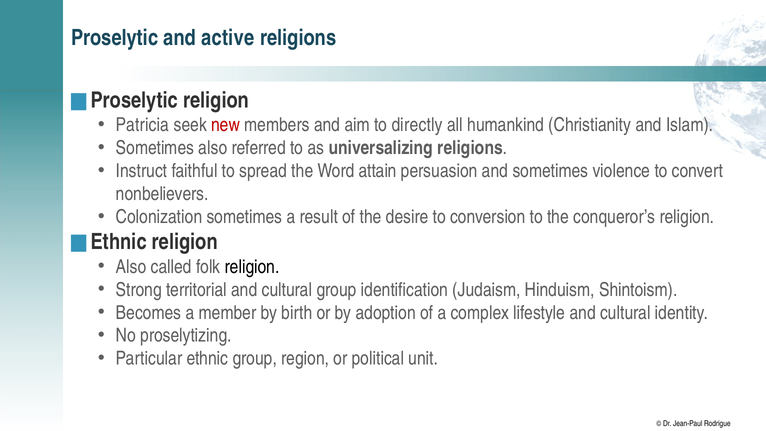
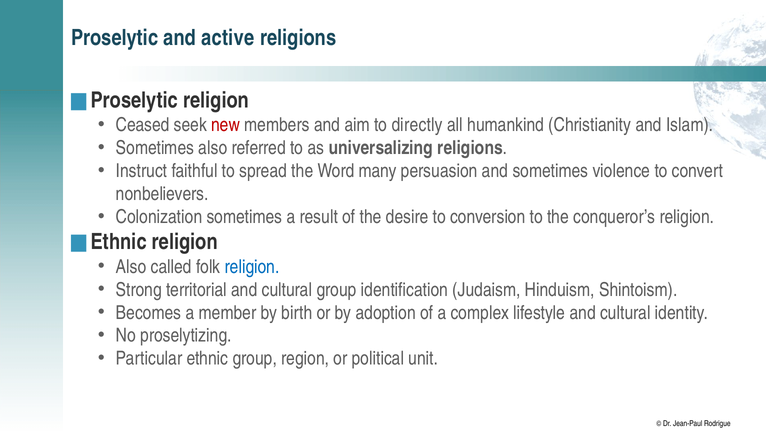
Patricia: Patricia -> Ceased
attain: attain -> many
religion at (252, 267) colour: black -> blue
